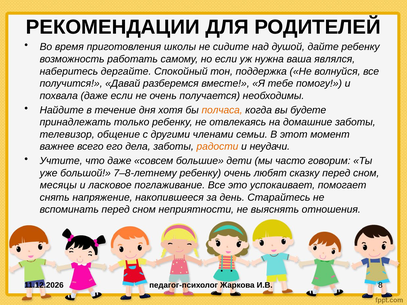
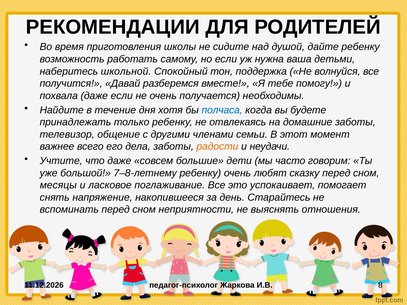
являлся: являлся -> детьми
дергайте: дергайте -> школьной
полчаса colour: orange -> blue
